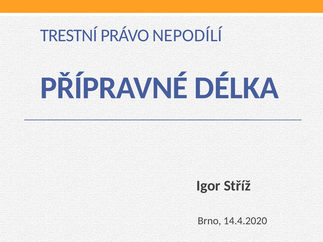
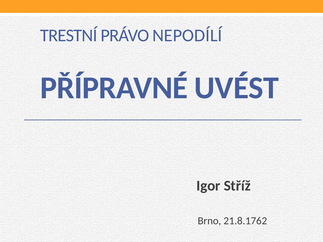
DÉLKA: DÉLKA -> UVÉST
14.4.2020: 14.4.2020 -> 21.8.1762
